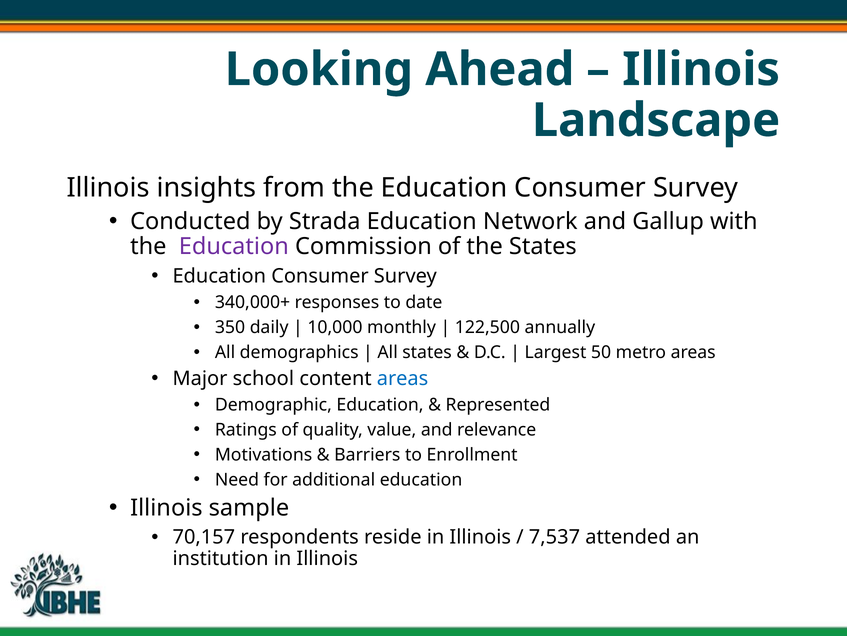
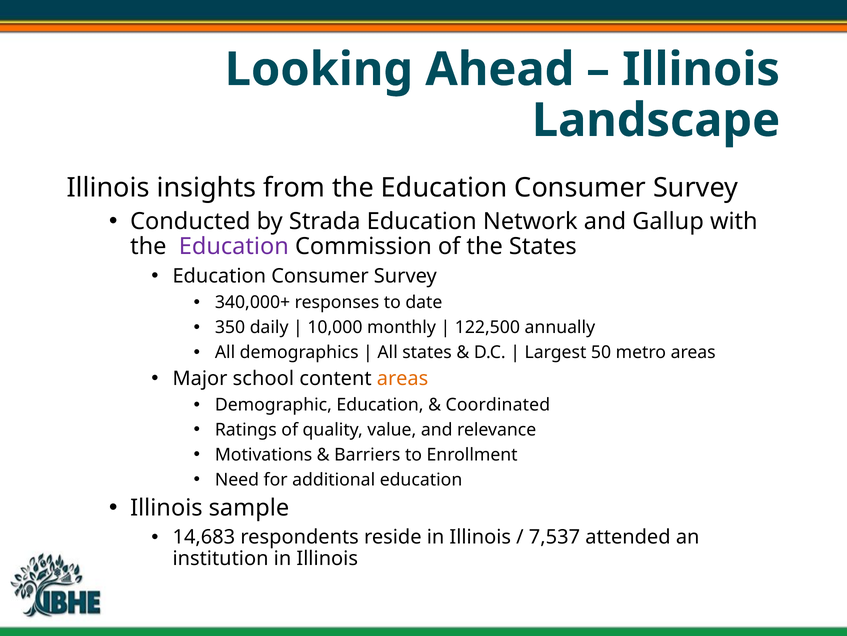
areas at (403, 378) colour: blue -> orange
Represented: Represented -> Coordinated
70,157: 70,157 -> 14,683
